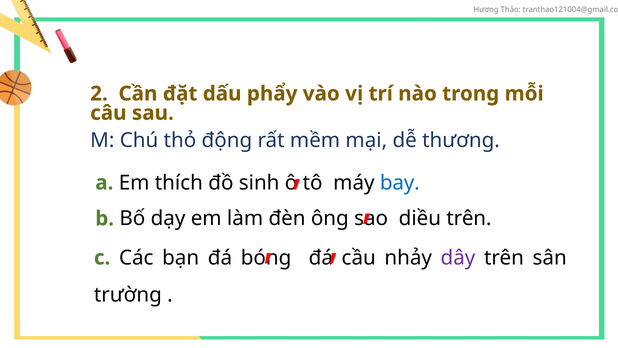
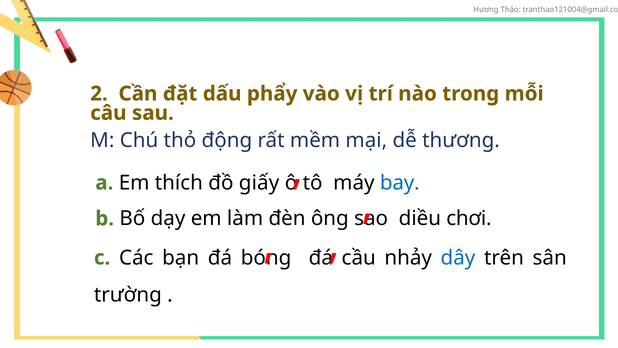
sinh: sinh -> giấy
diều trên: trên -> chơi
dây colour: purple -> blue
